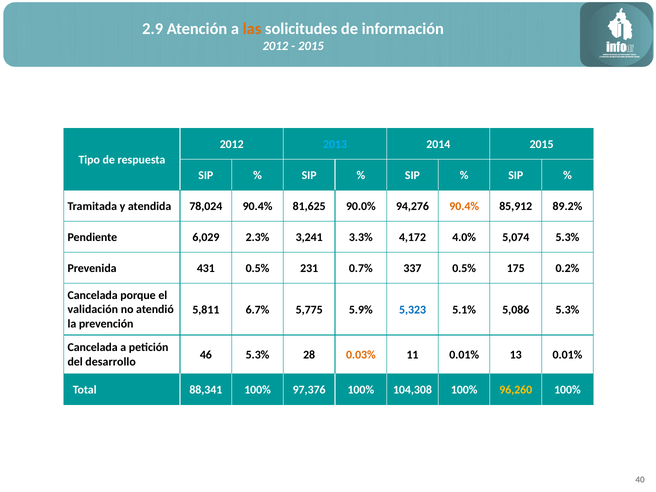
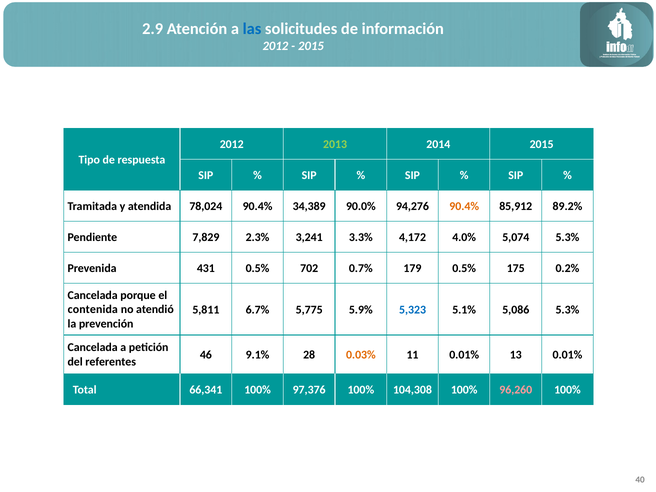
las colour: orange -> blue
2013 colour: light blue -> light green
81,625: 81,625 -> 34,389
6,029: 6,029 -> 7,829
231: 231 -> 702
337: 337 -> 179
validación: validación -> contenida
46 5.3%: 5.3% -> 9.1%
desarrollo: desarrollo -> referentes
88,341: 88,341 -> 66,341
96,260 colour: yellow -> pink
